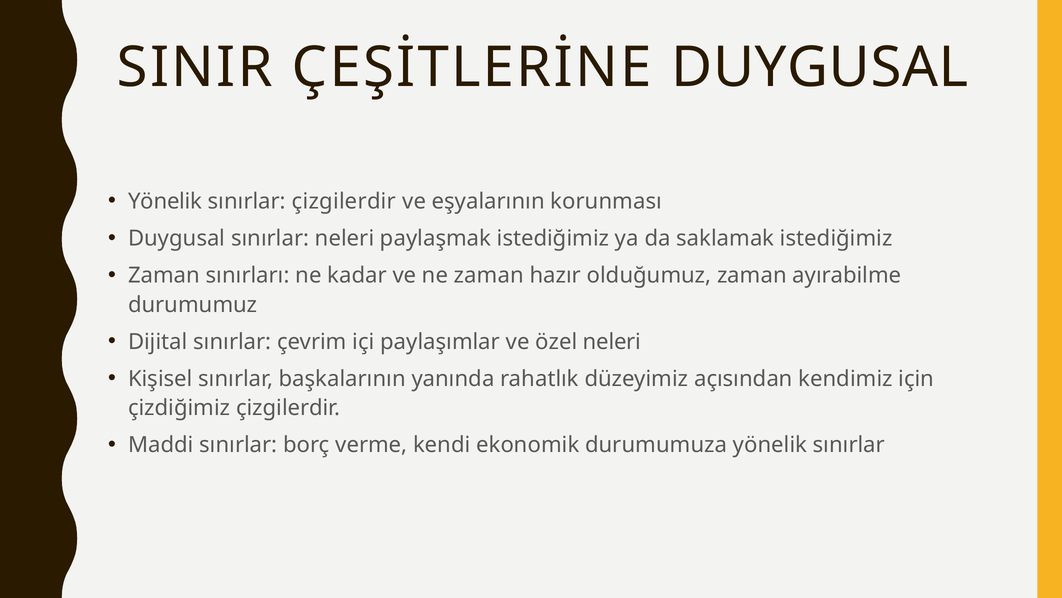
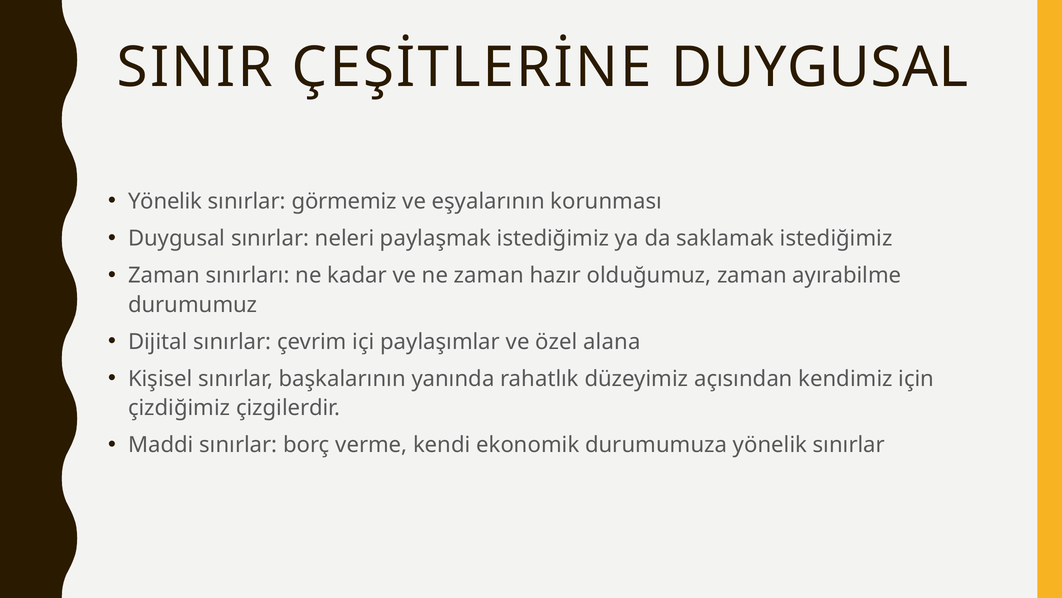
sınırlar çizgilerdir: çizgilerdir -> görmemiz
özel neleri: neleri -> alana
